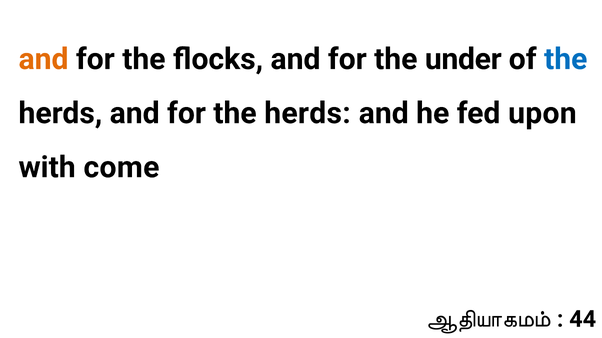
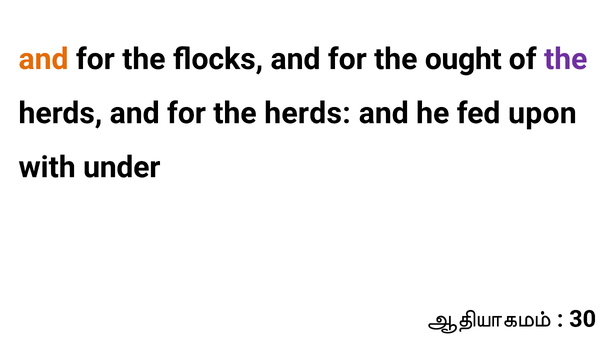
under: under -> ought
the at (566, 59) colour: blue -> purple
come: come -> under
44: 44 -> 30
